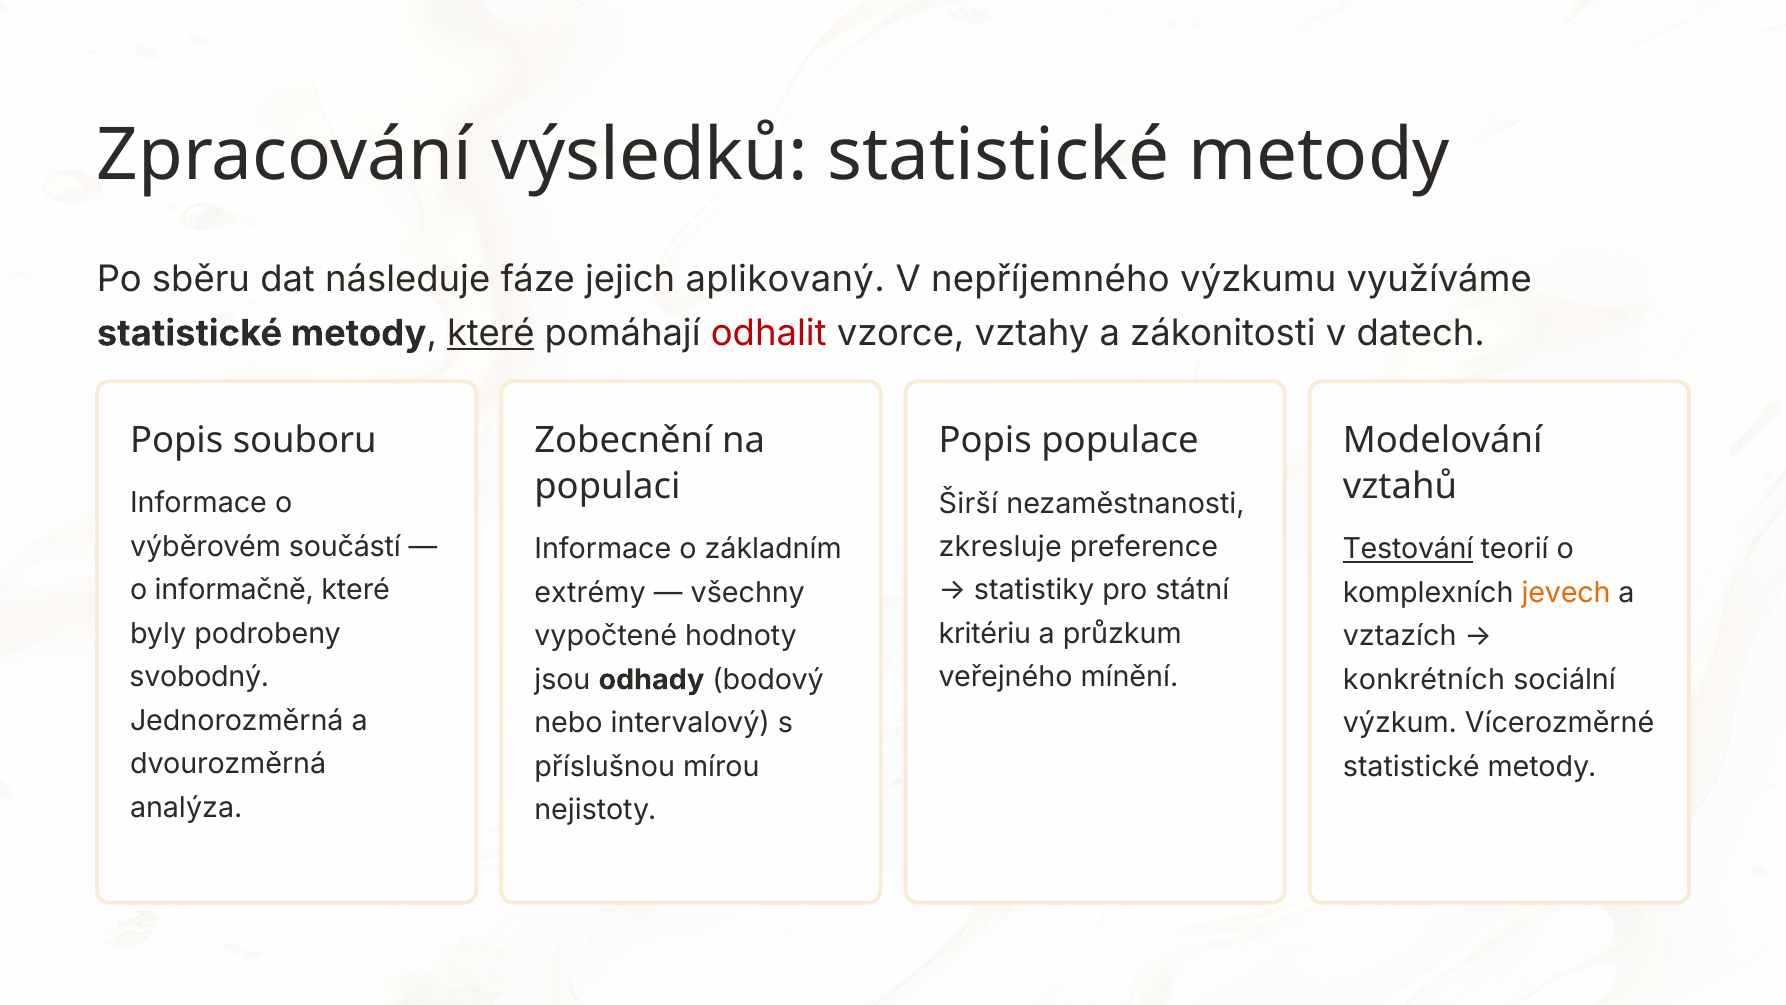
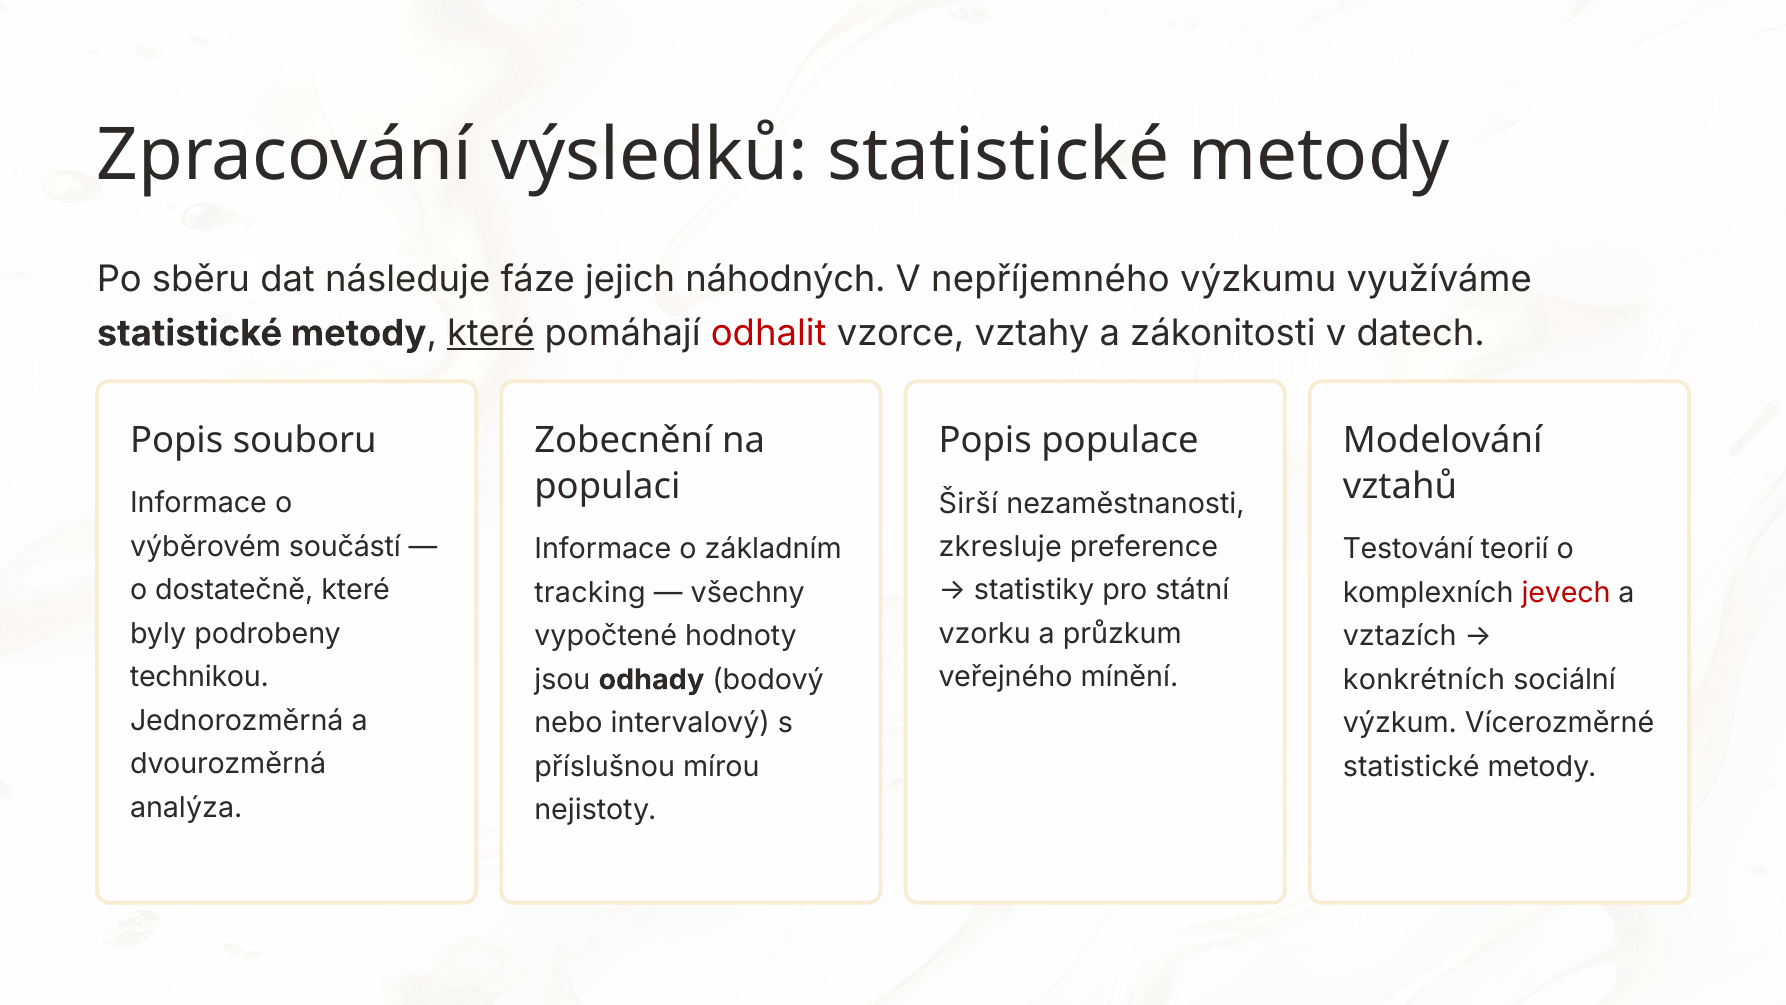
aplikovaný: aplikovaný -> náhodných
Testování underline: present -> none
informačně: informačně -> dostatečně
extrémy: extrémy -> tracking
jevech colour: orange -> red
kritériu: kritériu -> vzorku
svobodný: svobodný -> technikou
